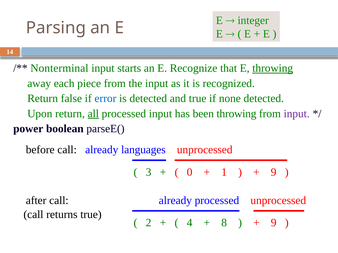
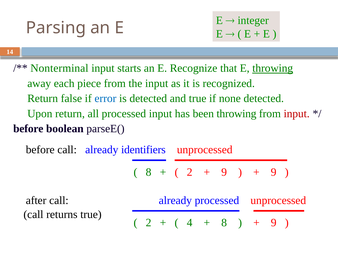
all underline: present -> none
input at (297, 114) colour: purple -> red
power at (28, 129): power -> before
languages: languages -> identifiers
3 at (149, 172): 3 -> 8
0 at (190, 172): 0 -> 2
1 at (224, 172): 1 -> 9
